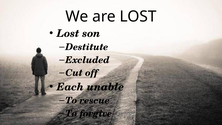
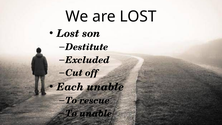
To forgive: forgive -> unable
